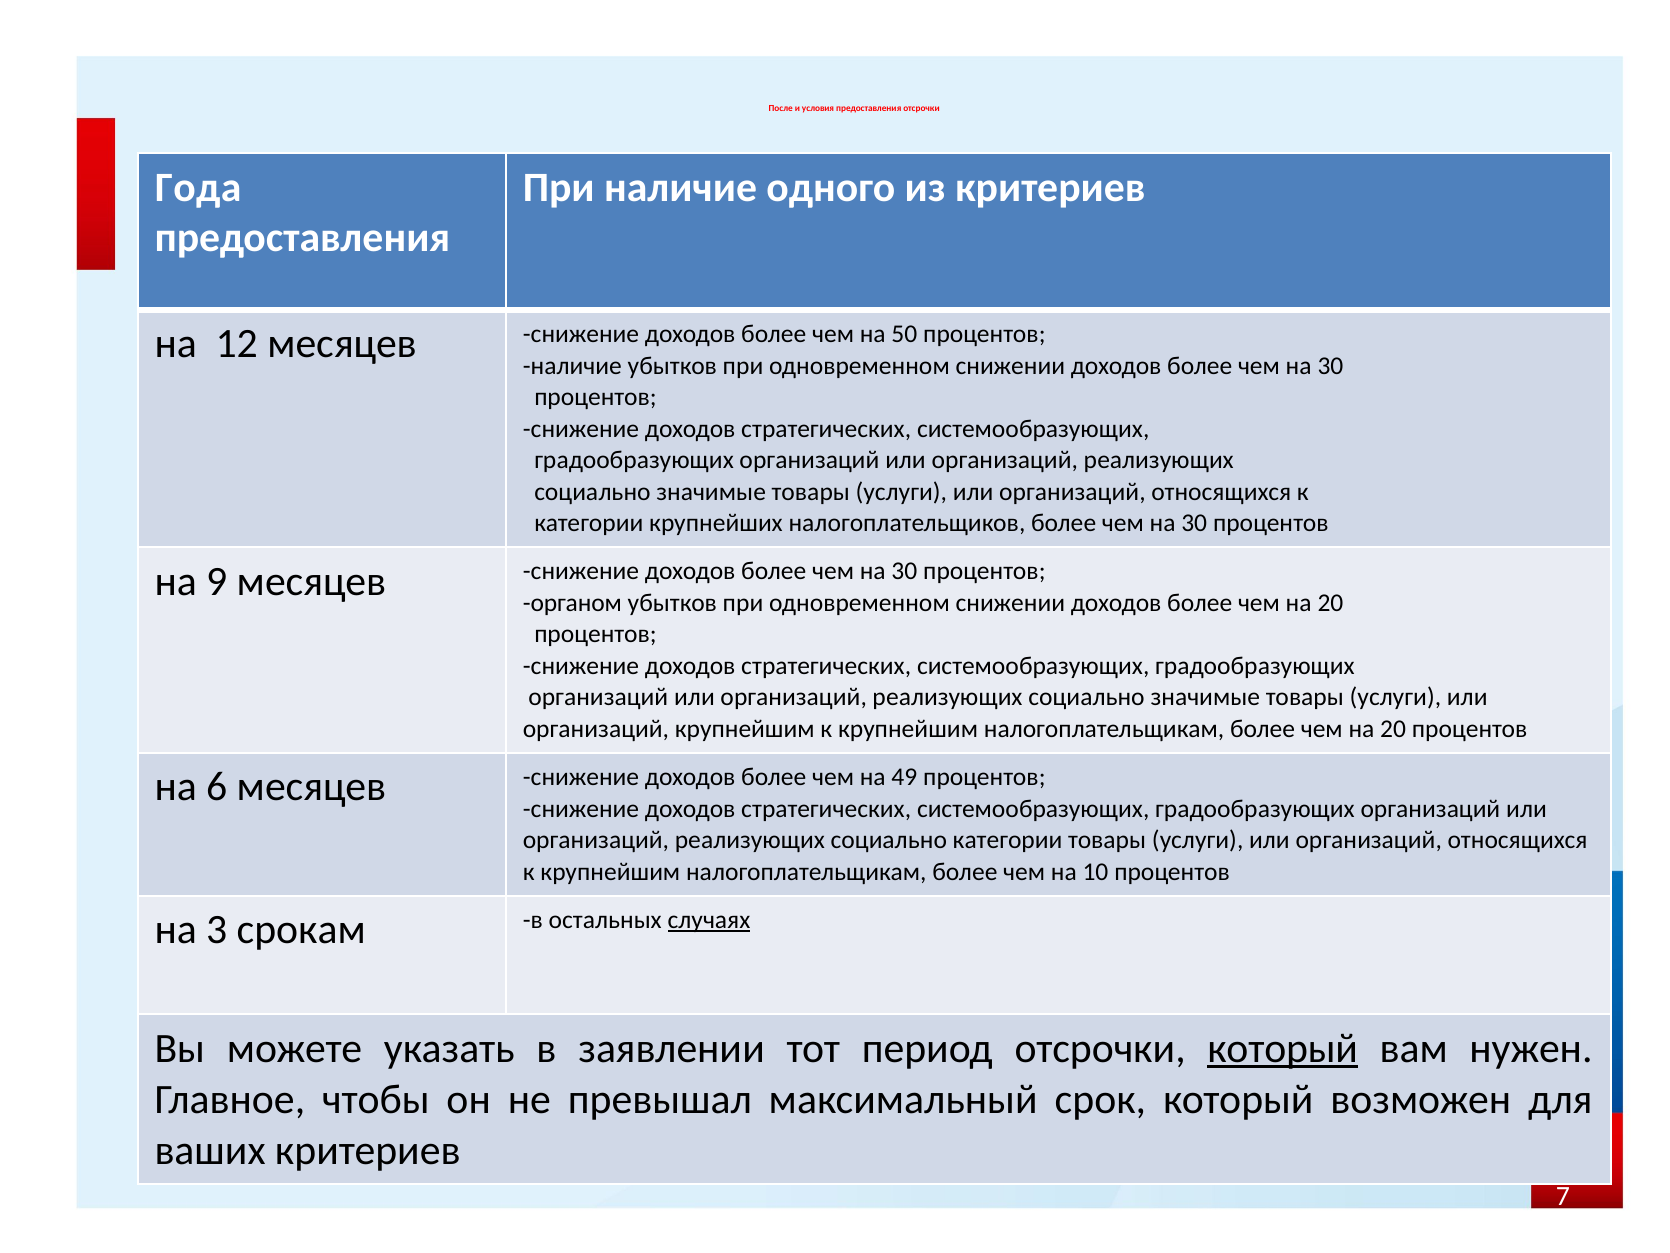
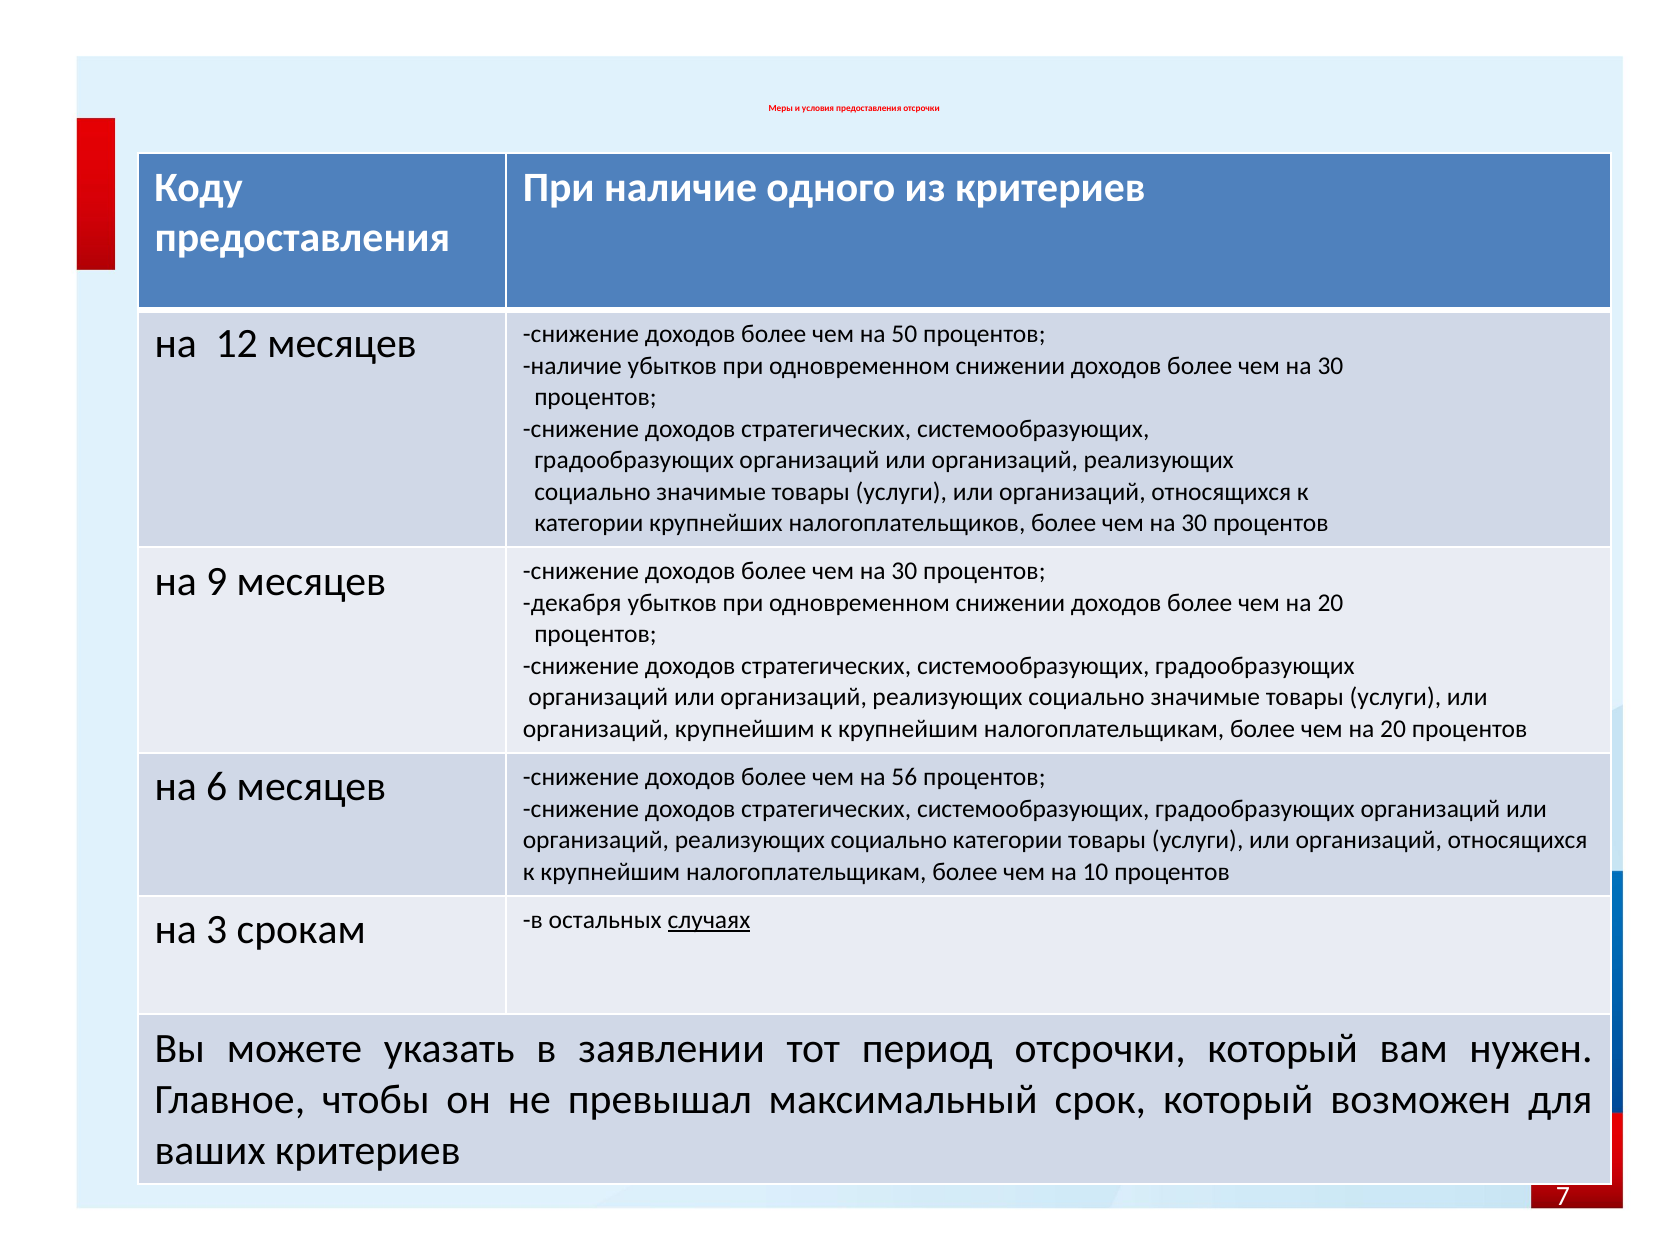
После: После -> Меры
Года: Года -> Коду
органом: органом -> декабря
49: 49 -> 56
который at (1283, 1048) underline: present -> none
